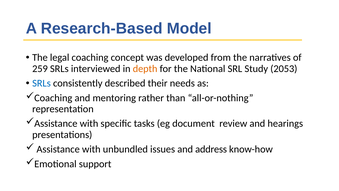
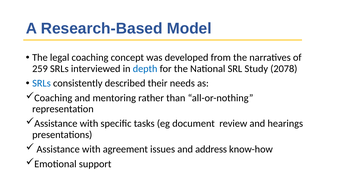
depth colour: orange -> blue
2053: 2053 -> 2078
unbundled: unbundled -> agreement
